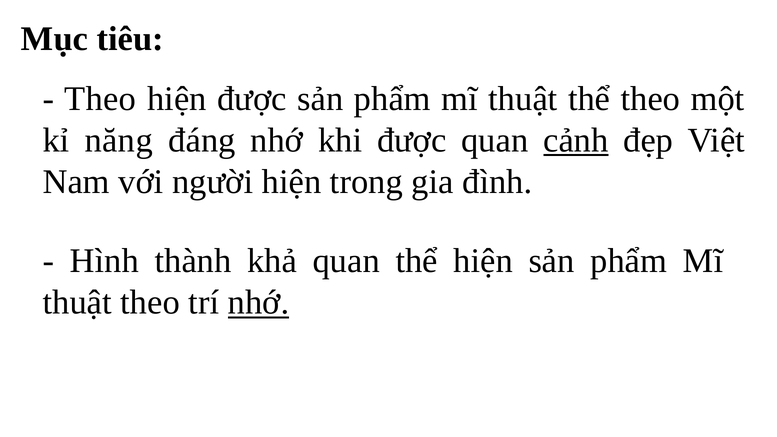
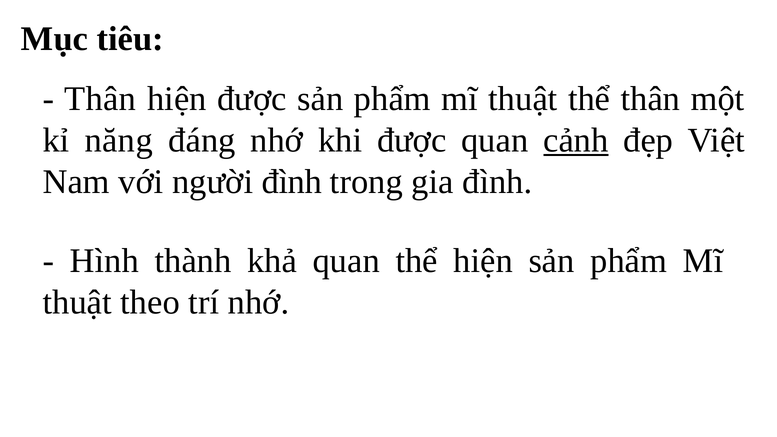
Theo at (100, 99): Theo -> Thân
thể theo: theo -> thân
người hiện: hiện -> đình
nhớ at (258, 303) underline: present -> none
